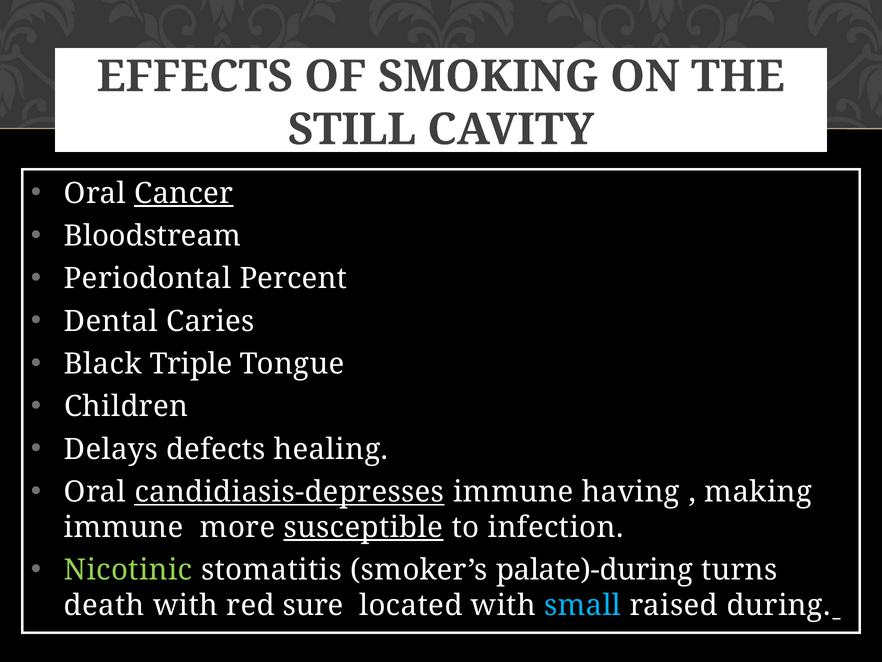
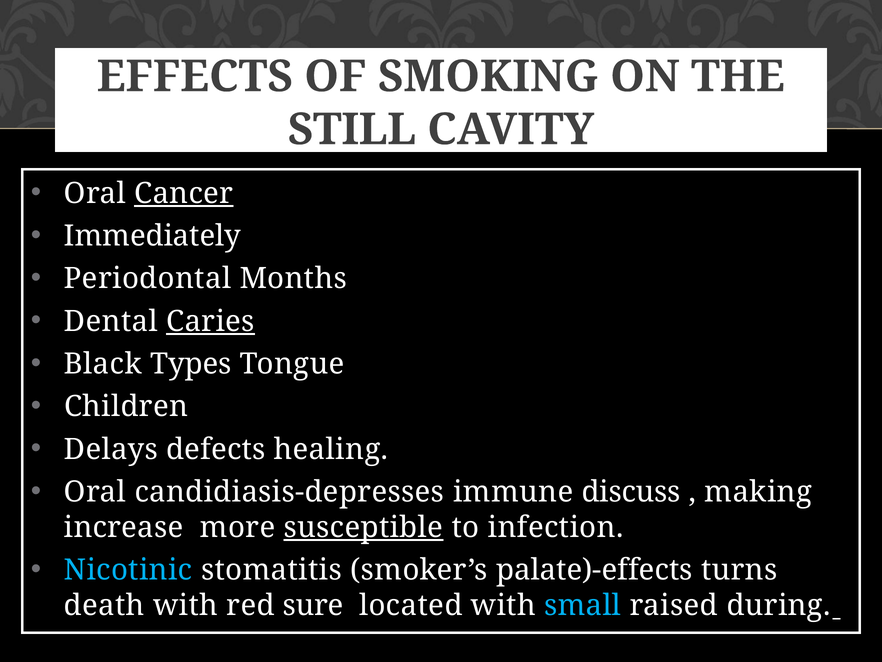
Bloodstream: Bloodstream -> Immediately
Percent: Percent -> Months
Caries underline: none -> present
Triple: Triple -> Types
candidiasis-depresses underline: present -> none
having: having -> discuss
immune at (124, 527): immune -> increase
Nicotinic colour: light green -> light blue
palate)-during: palate)-during -> palate)-effects
